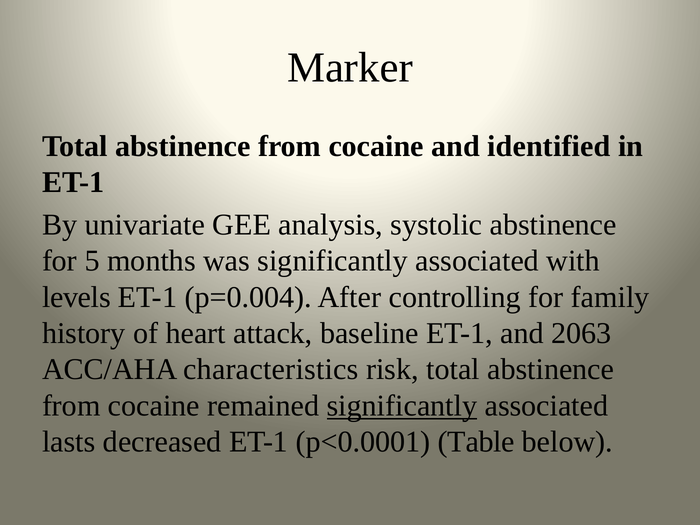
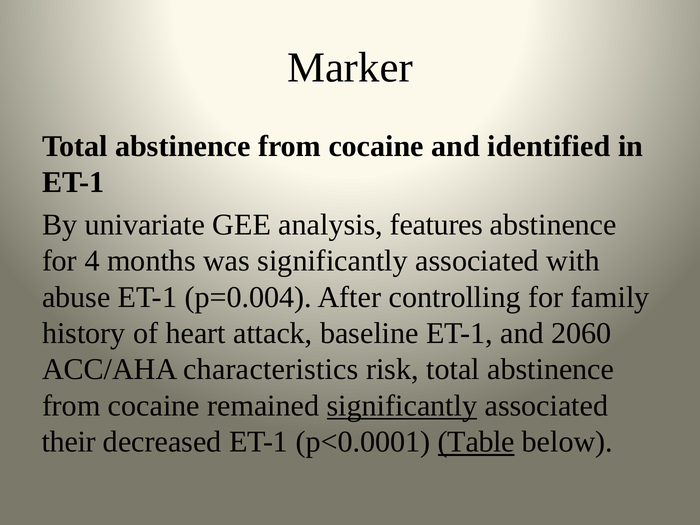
systolic: systolic -> features
5: 5 -> 4
levels: levels -> abuse
2063: 2063 -> 2060
lasts: lasts -> their
Table underline: none -> present
